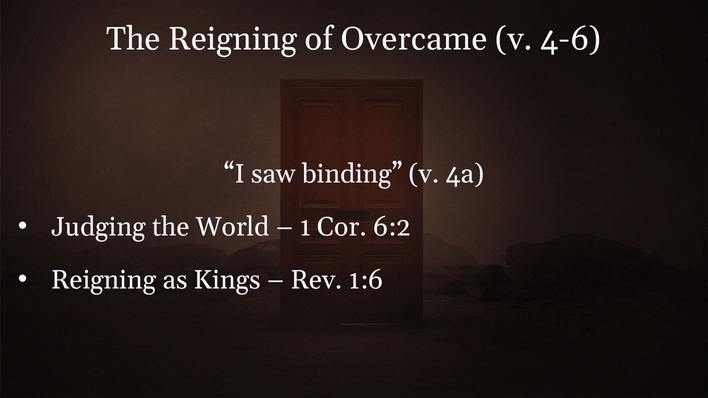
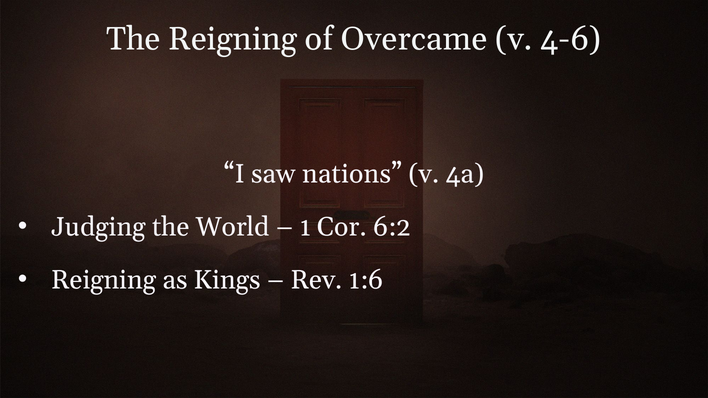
binding: binding -> nations
